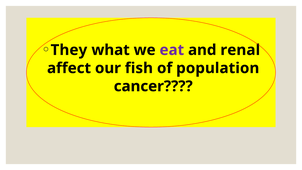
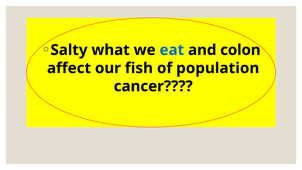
They: They -> Salty
eat colour: purple -> blue
renal: renal -> colon
